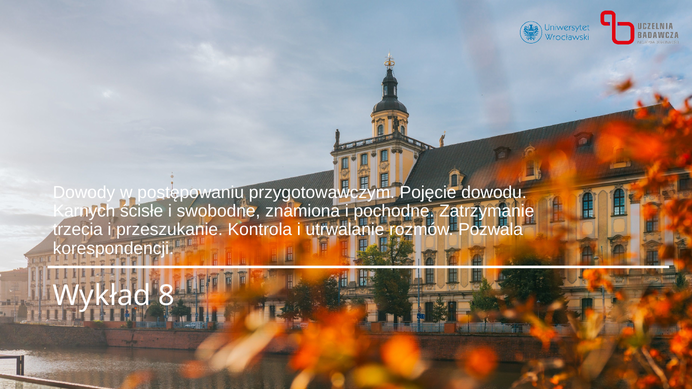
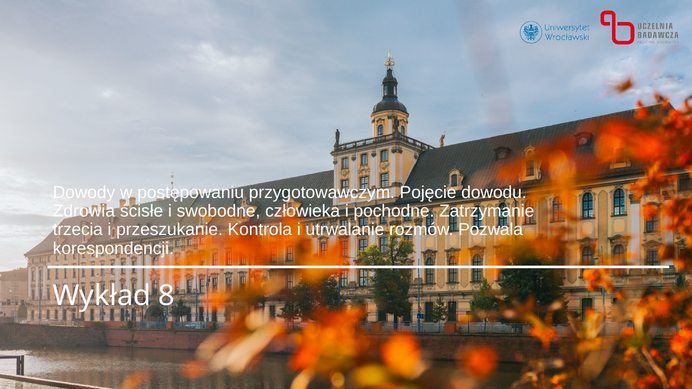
Karnych: Karnych -> Zdrowia
znamiona: znamiona -> człowieka
